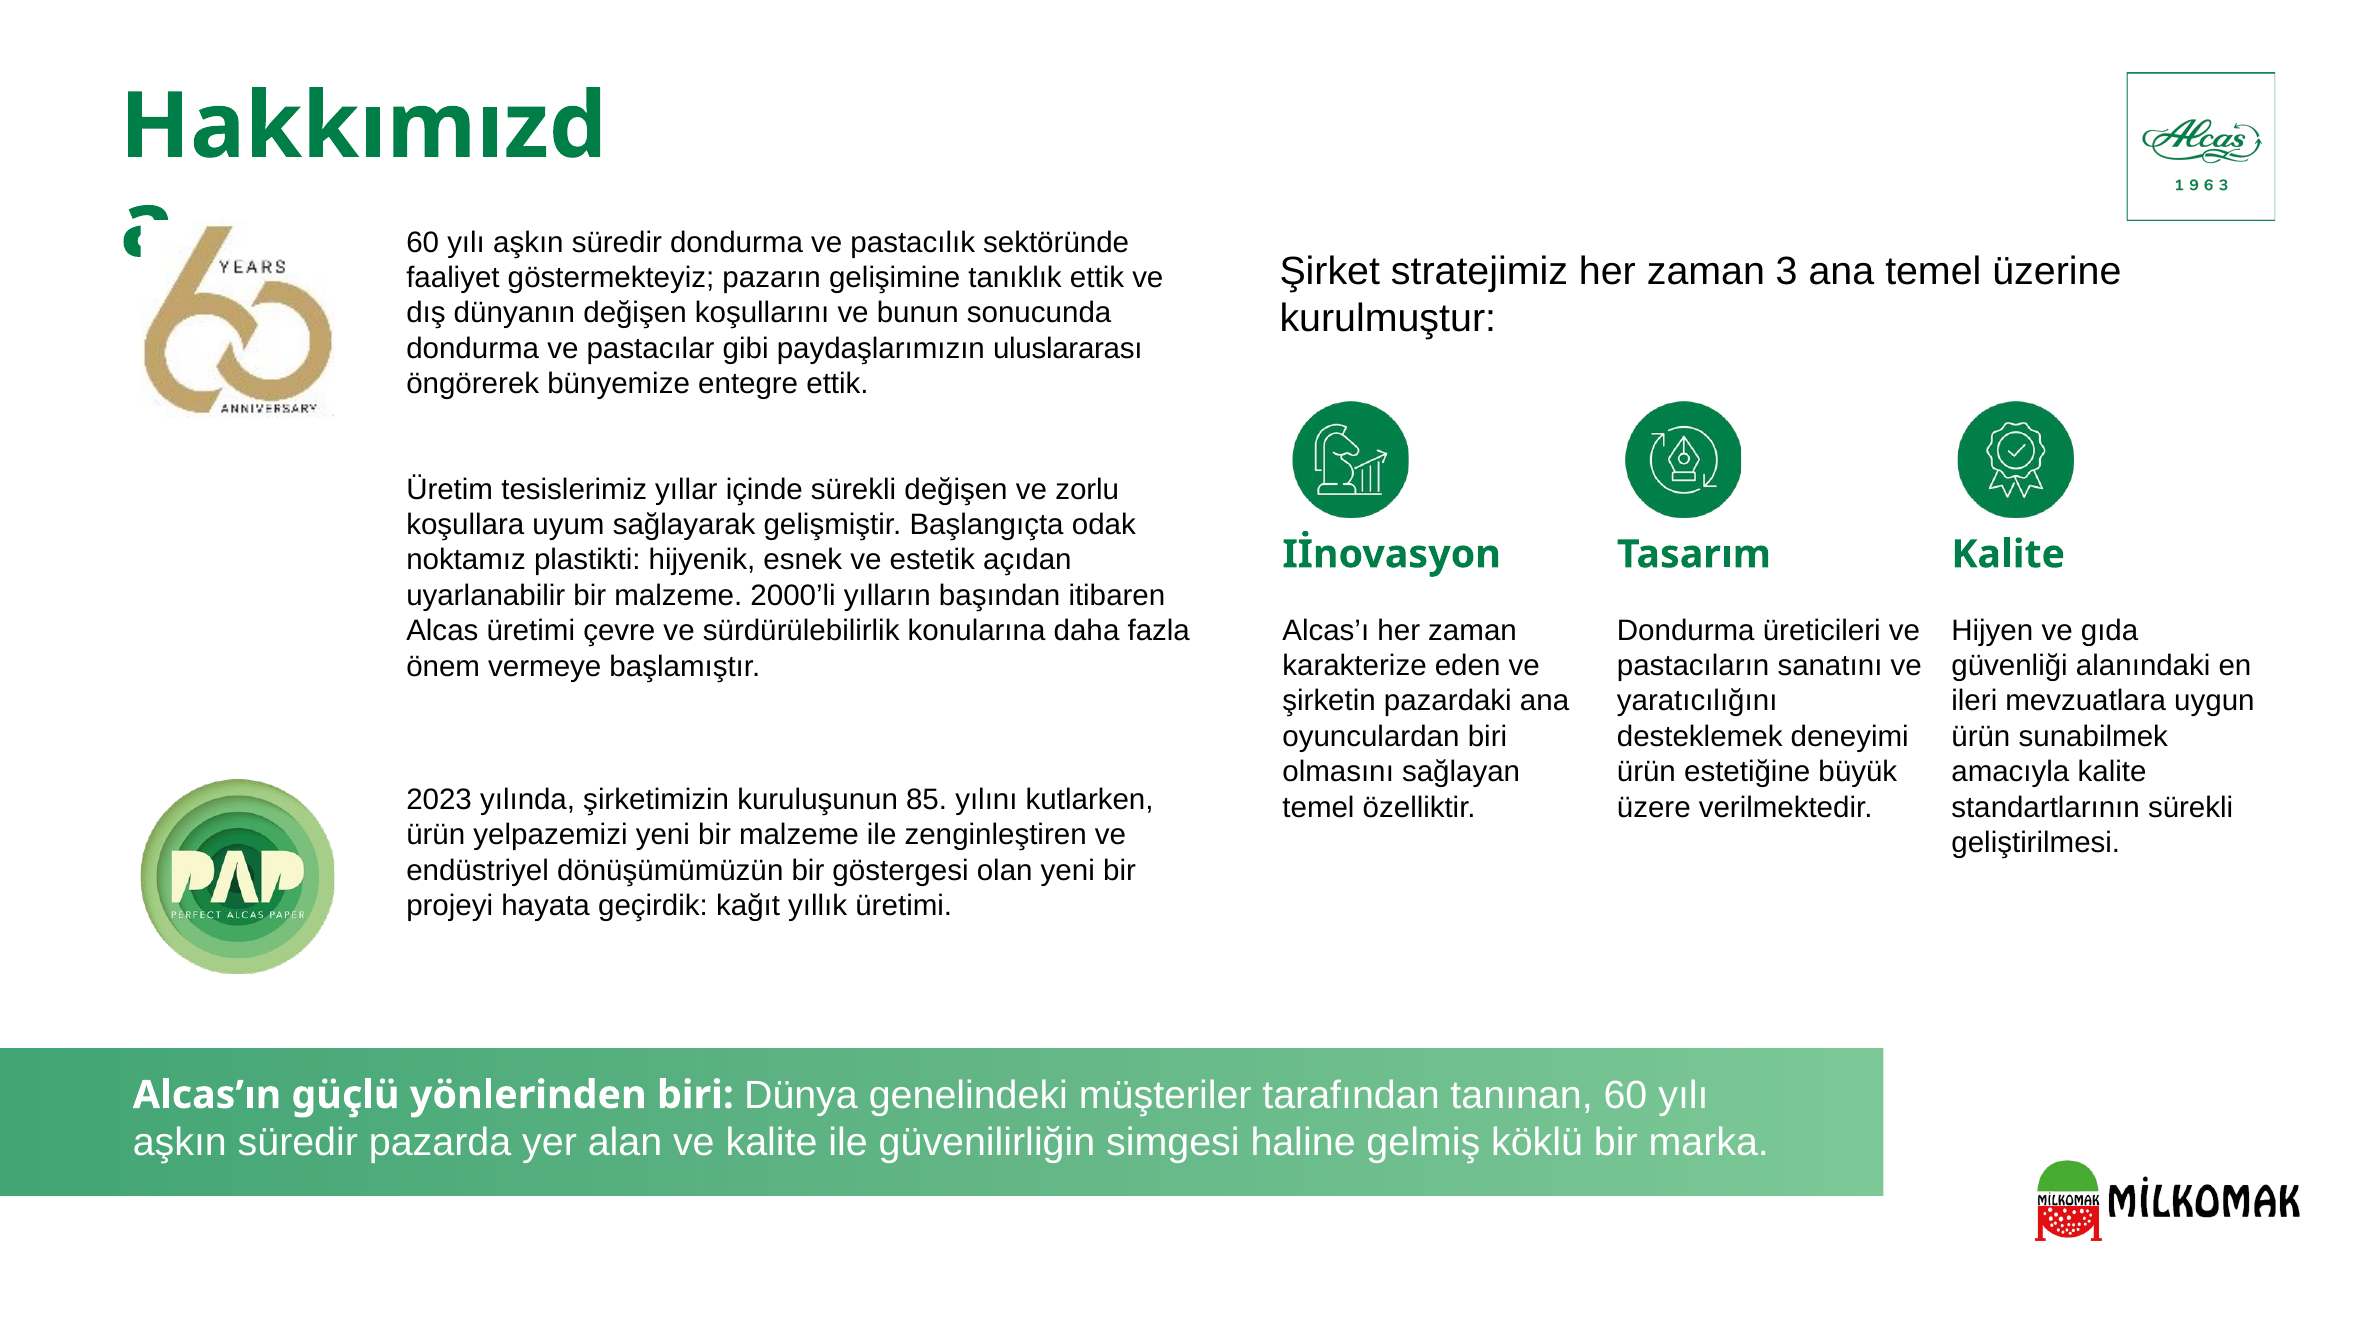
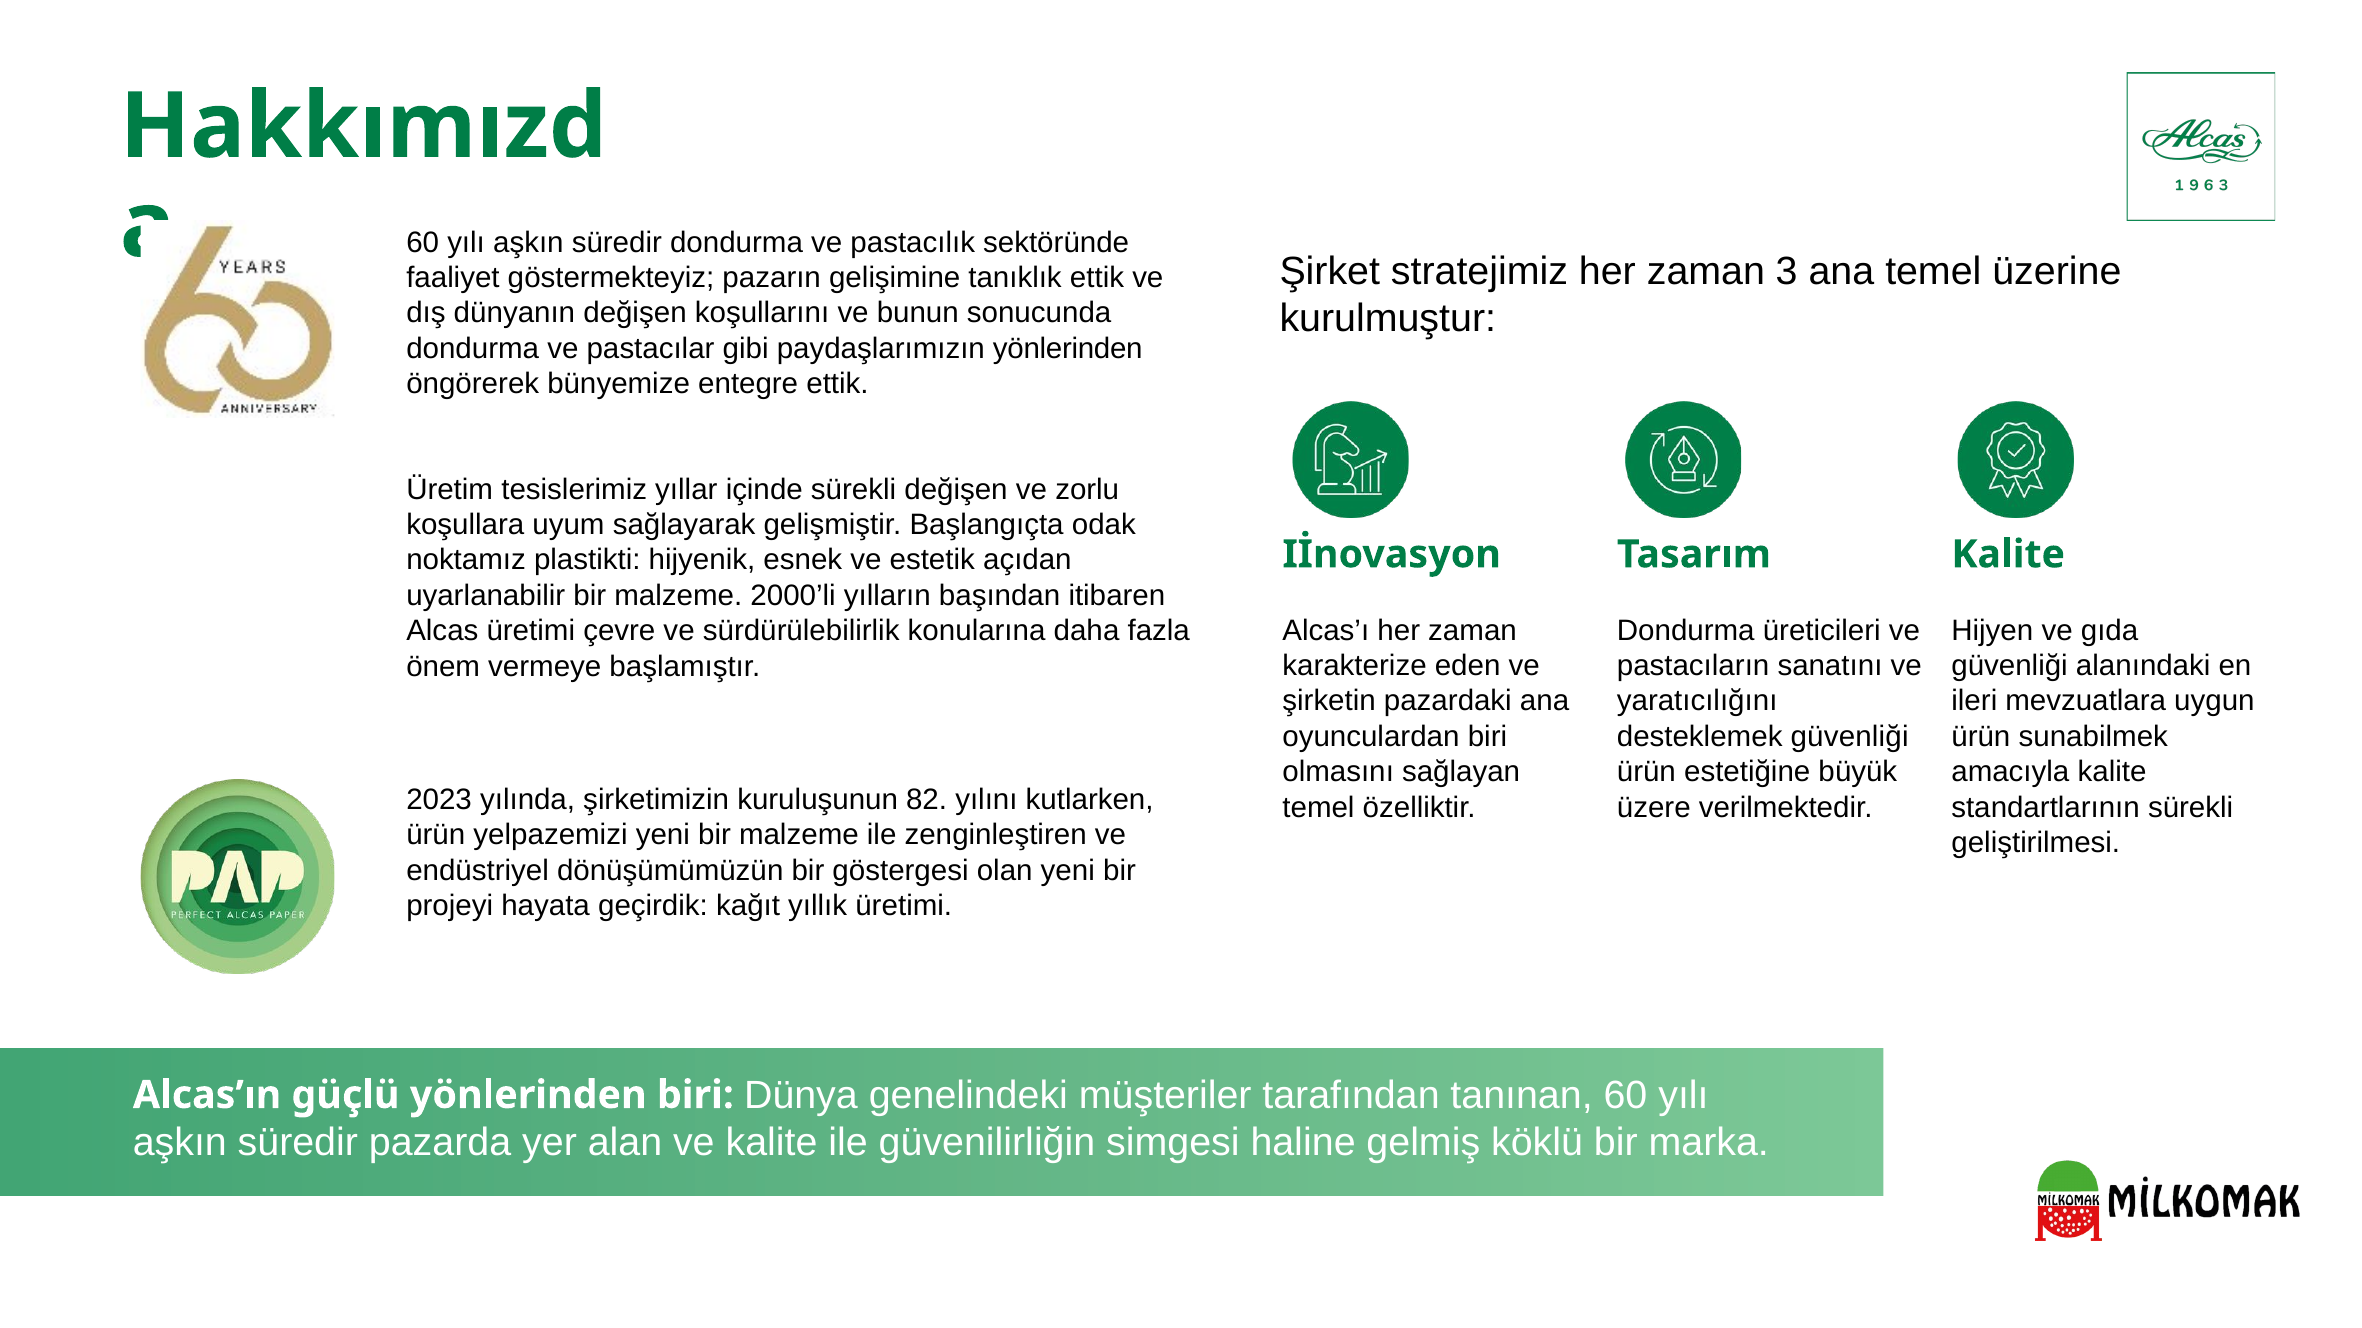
paydaşlarımızın uluslararası: uluslararası -> yönlerinden
desteklemek deneyimi: deneyimi -> güvenliği
85: 85 -> 82
